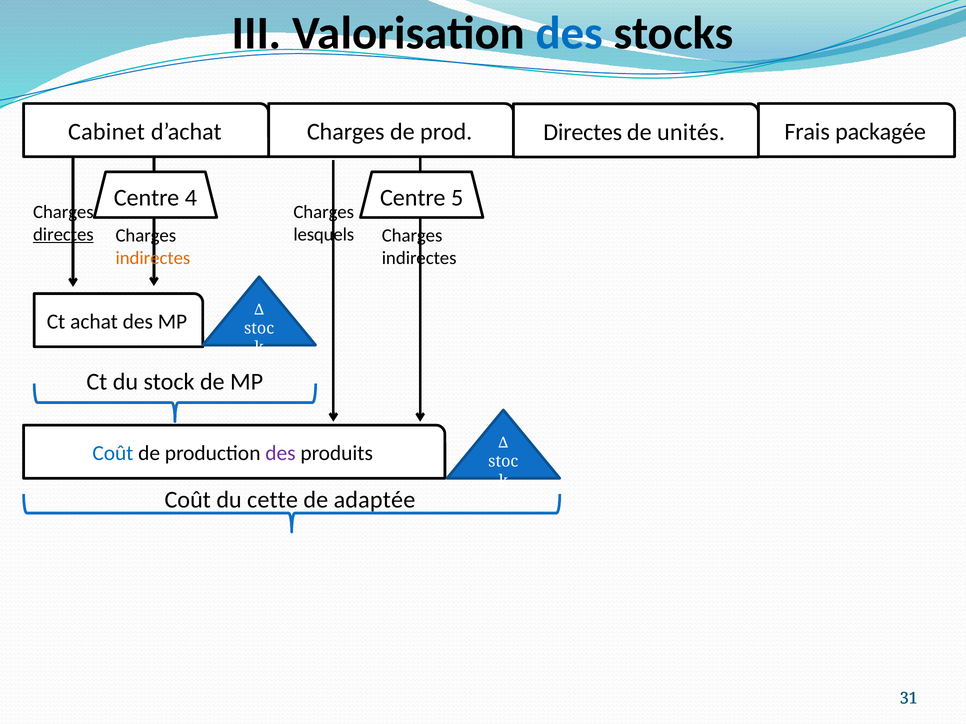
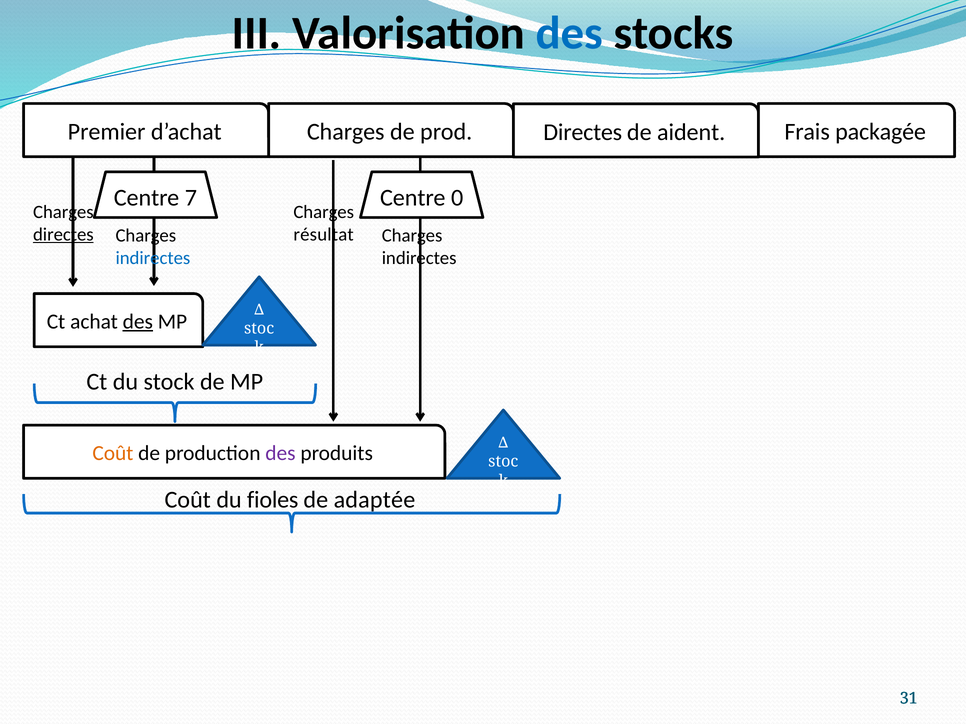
Cabinet: Cabinet -> Premier
unités: unités -> aident
4: 4 -> 7
5: 5 -> 0
lesquels: lesquels -> résultat
indirectes at (153, 258) colour: orange -> blue
des at (138, 322) underline: none -> present
Coût at (113, 454) colour: blue -> orange
cette: cette -> fioles
